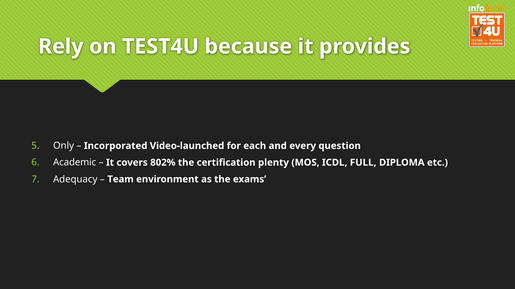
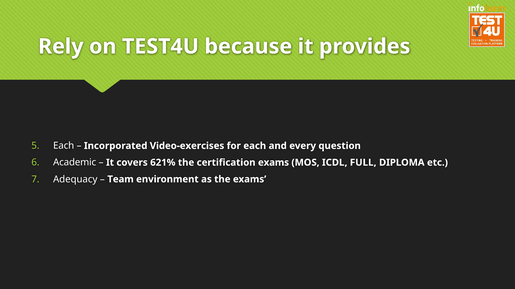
Only at (64, 146): Only -> Each
Video-launched: Video-launched -> Video-exercises
802%: 802% -> 621%
certification plenty: plenty -> exams
